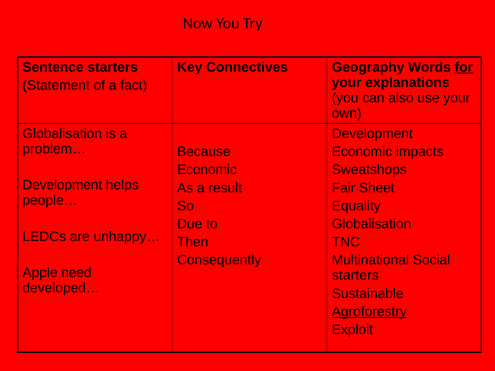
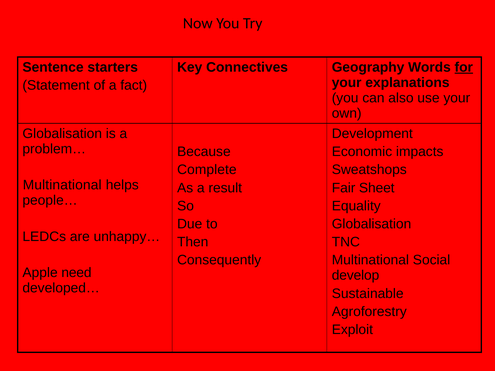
Economic at (207, 170): Economic -> Complete
Development at (62, 185): Development -> Multinational
starters at (355, 276): starters -> develop
Agroforestry underline: present -> none
